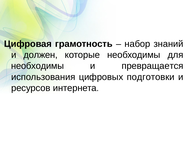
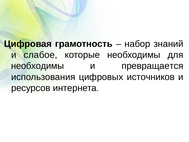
должен: должен -> слабое
подготовки: подготовки -> источников
